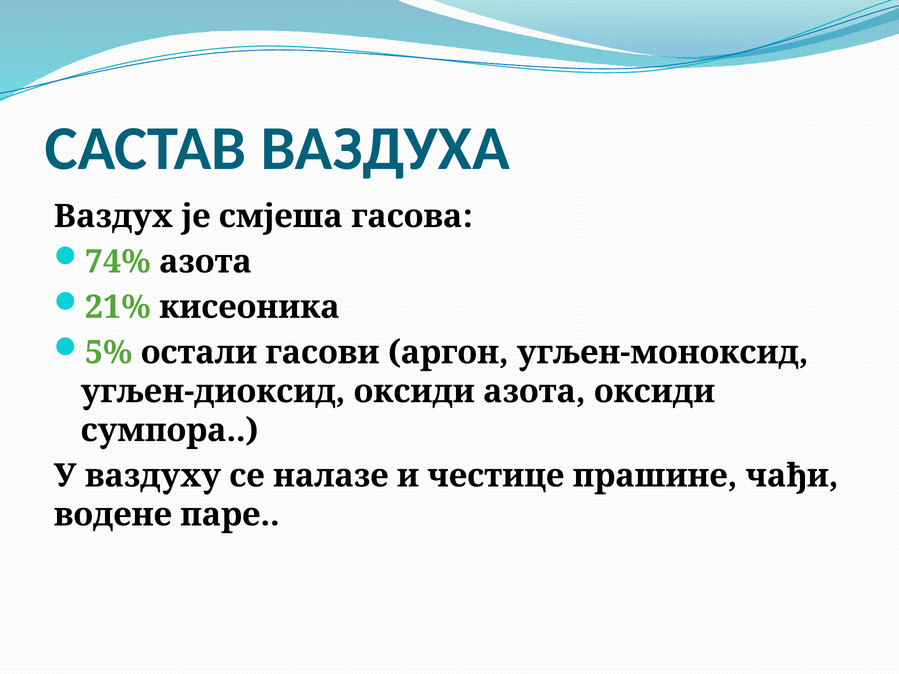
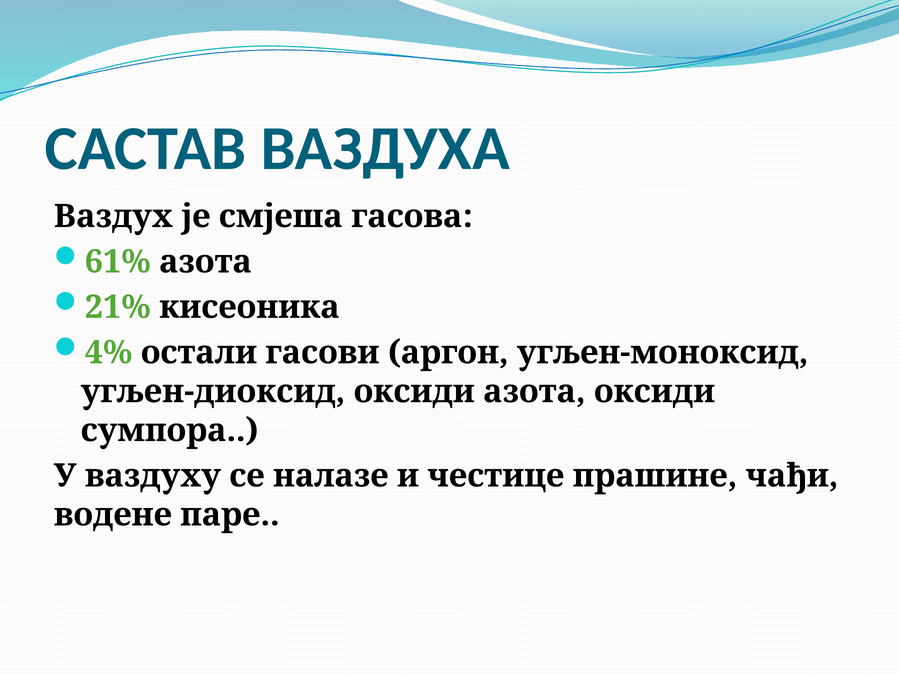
74%: 74% -> 61%
5%: 5% -> 4%
